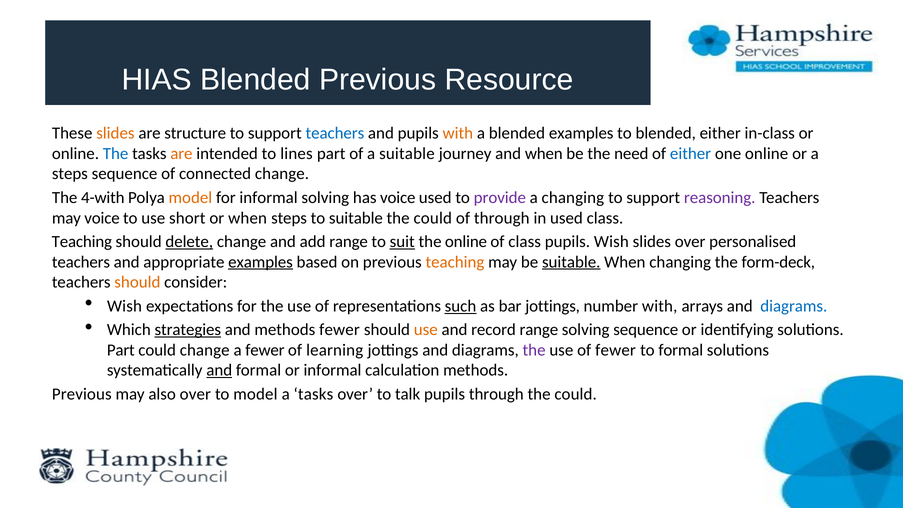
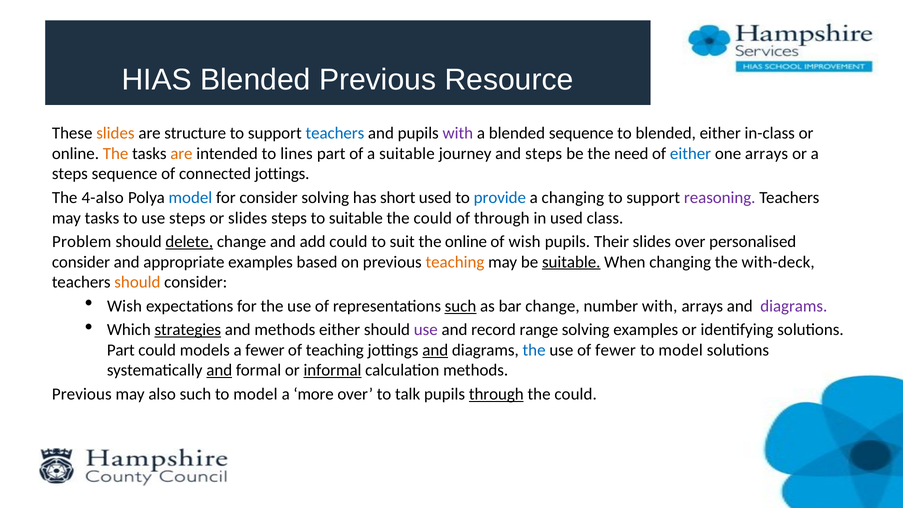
with at (458, 133) colour: orange -> purple
blended examples: examples -> sequence
The at (116, 154) colour: blue -> orange
and when: when -> steps
one online: online -> arrays
connected change: change -> jottings
4-with: 4-with -> 4-also
model at (190, 198) colour: orange -> blue
for informal: informal -> consider
has voice: voice -> short
provide colour: purple -> blue
may voice: voice -> tasks
use short: short -> steps
or when: when -> slides
Teaching at (82, 242): Teaching -> Problem
add range: range -> could
suit underline: present -> none
of class: class -> wish
pupils Wish: Wish -> Their
teachers at (81, 262): teachers -> consider
examples at (261, 262) underline: present -> none
form-deck: form-deck -> with-deck
bar jottings: jottings -> change
diagrams at (794, 306) colour: blue -> purple
methods fewer: fewer -> either
use at (426, 330) colour: orange -> purple
solving sequence: sequence -> examples
could change: change -> models
of learning: learning -> teaching
and at (435, 350) underline: none -> present
the at (534, 350) colour: purple -> blue
formal at (681, 350): formal -> model
informal at (332, 370) underline: none -> present
also over: over -> such
a tasks: tasks -> more
through at (496, 394) underline: none -> present
